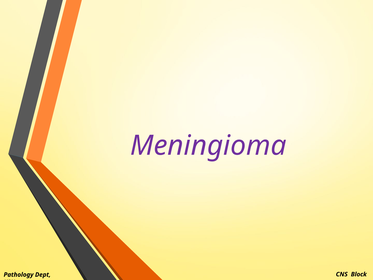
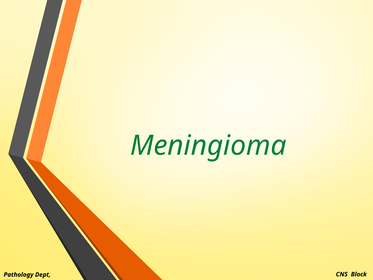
Meningioma colour: purple -> green
